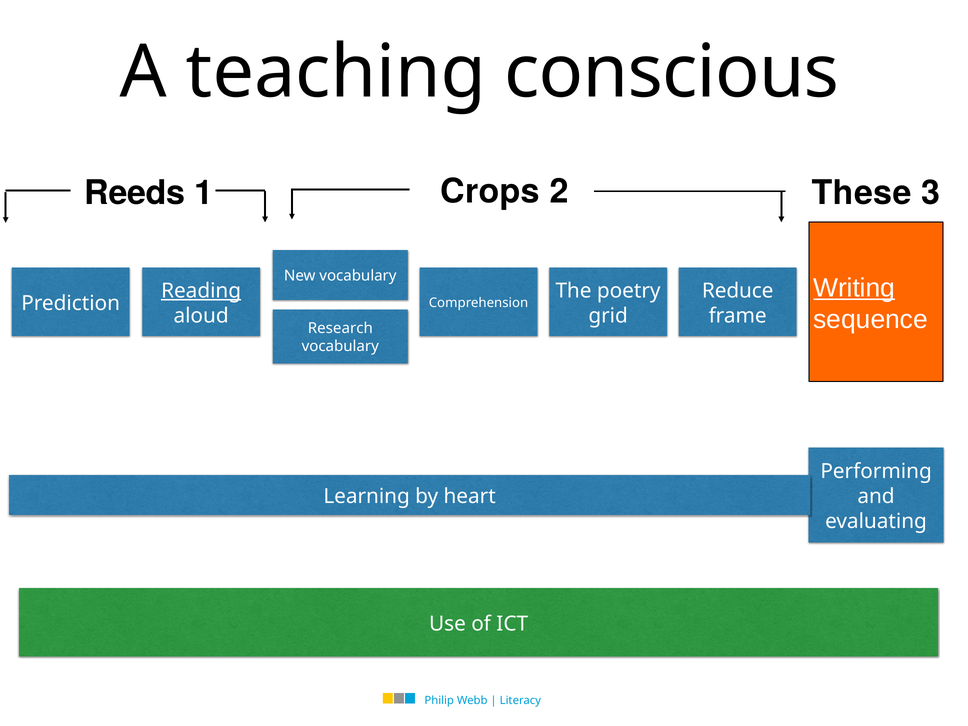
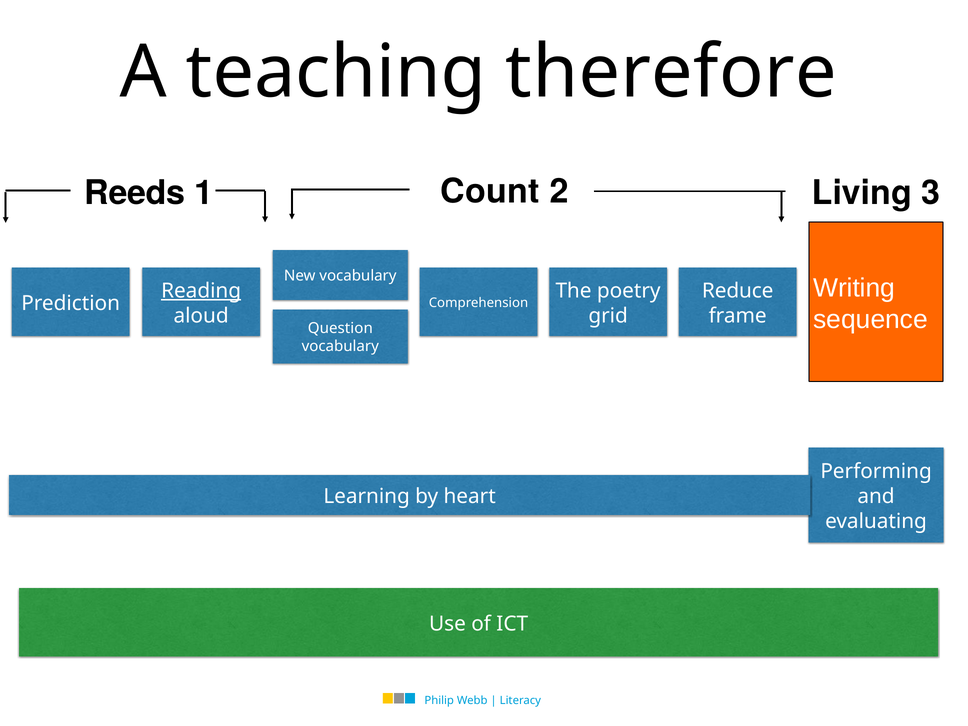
conscious: conscious -> therefore
Crops: Crops -> Count
These: These -> Living
Writing underline: present -> none
Research: Research -> Question
